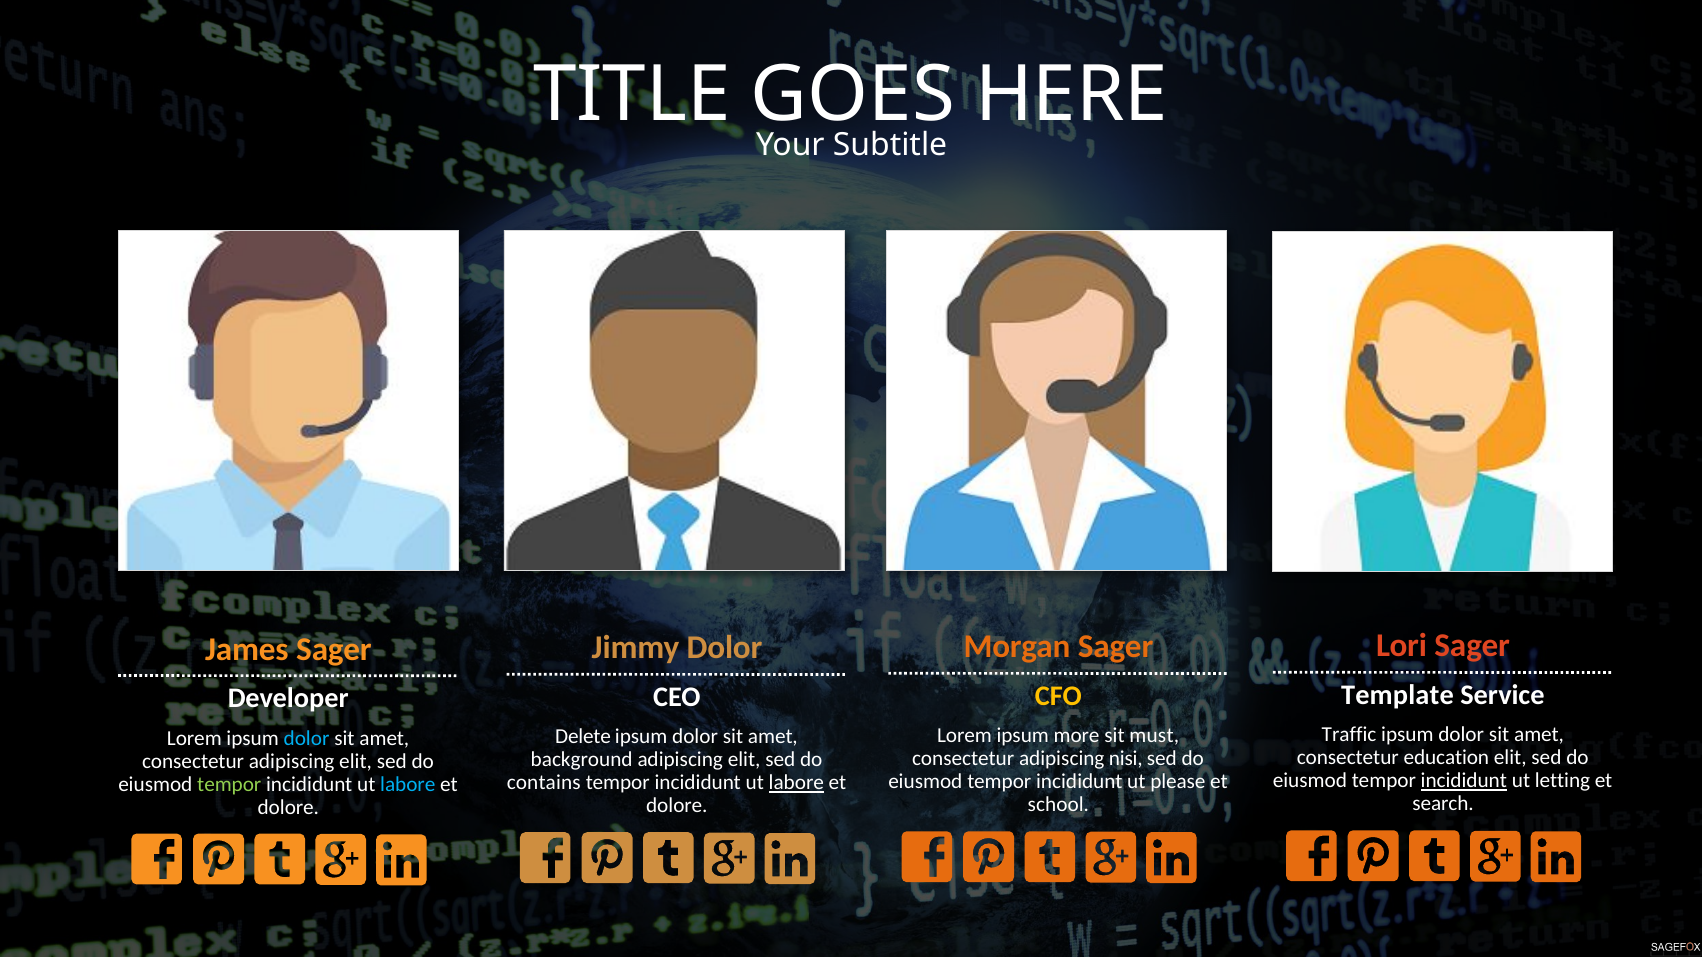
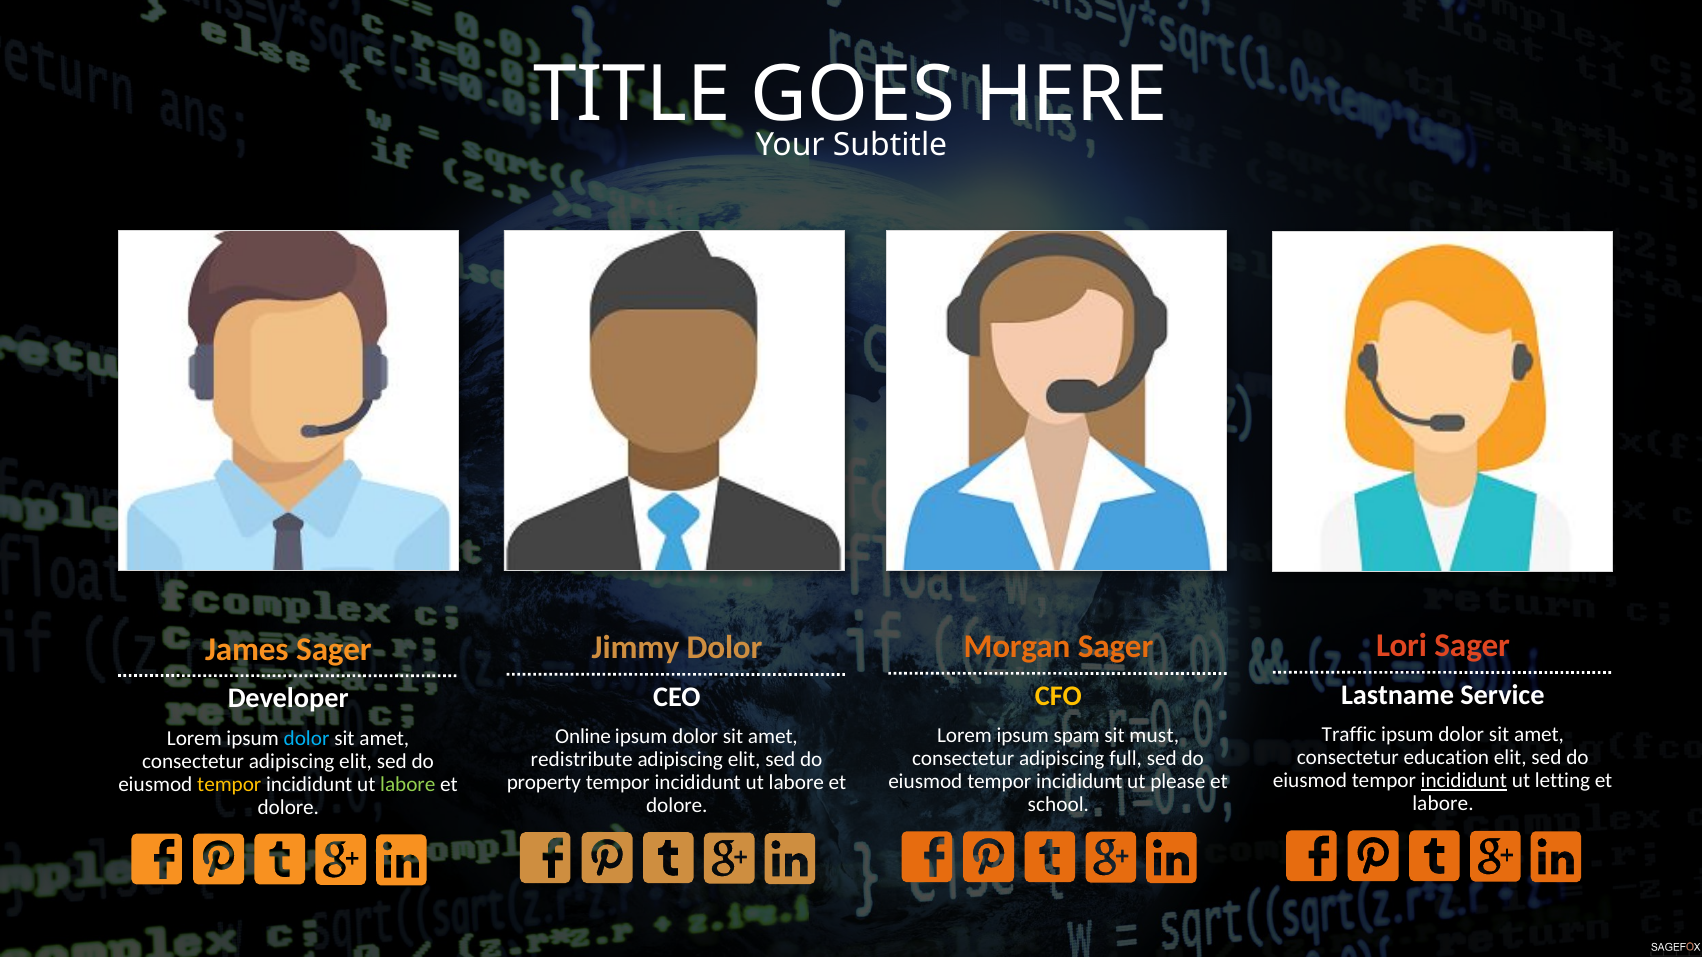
Template: Template -> Lastname
more: more -> spam
Delete: Delete -> Online
nisi: nisi -> full
background: background -> redistribute
contains: contains -> property
labore at (796, 783) underline: present -> none
tempor at (229, 784) colour: light green -> yellow
labore at (408, 784) colour: light blue -> light green
search at (1443, 804): search -> labore
